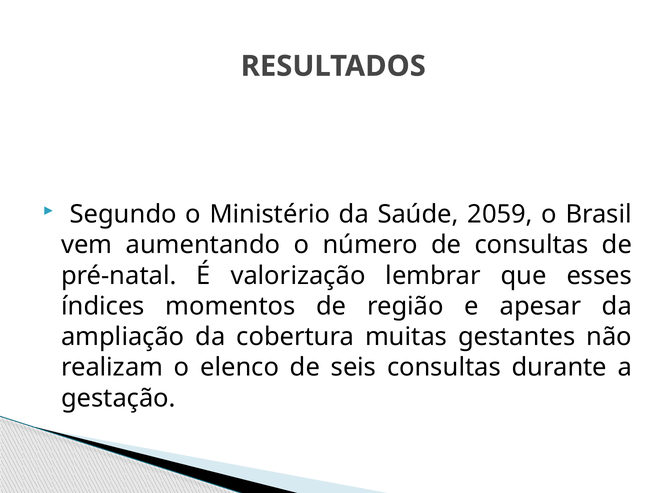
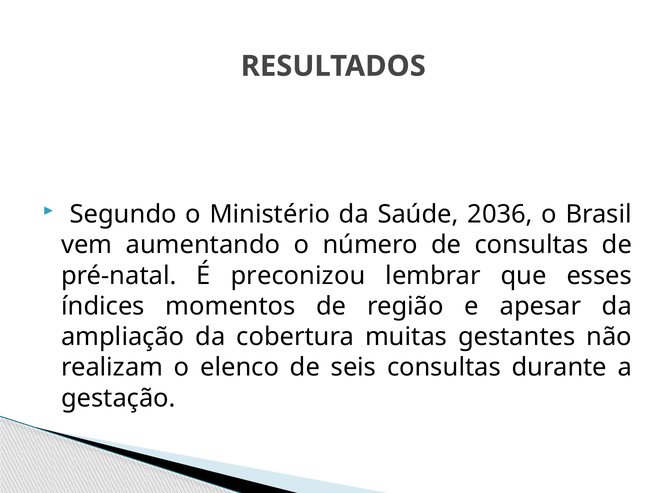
2059: 2059 -> 2036
valorização: valorização -> preconizou
